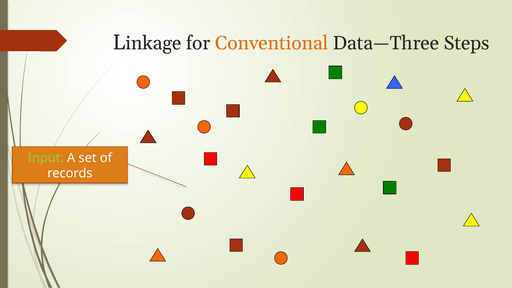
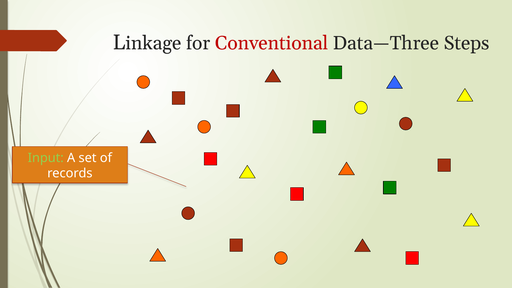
Conventional colour: orange -> red
